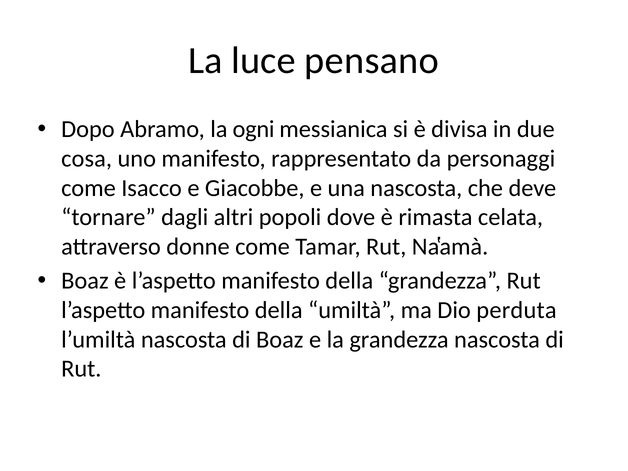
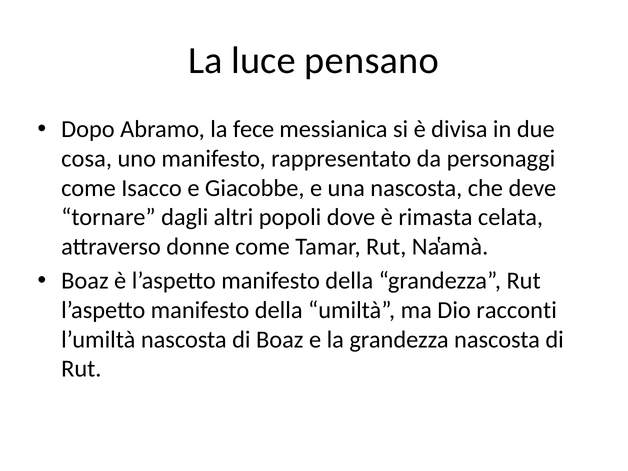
ogni: ogni -> fece
perduta: perduta -> racconti
